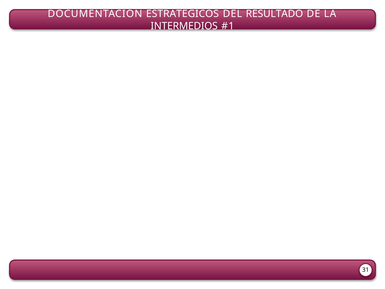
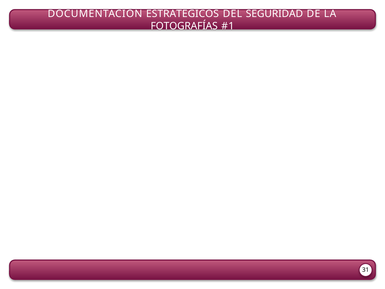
RESULTADO: RESULTADO -> SEGURIDAD
INTERMEDIOS: INTERMEDIOS -> FOTOGRAFÍAS
